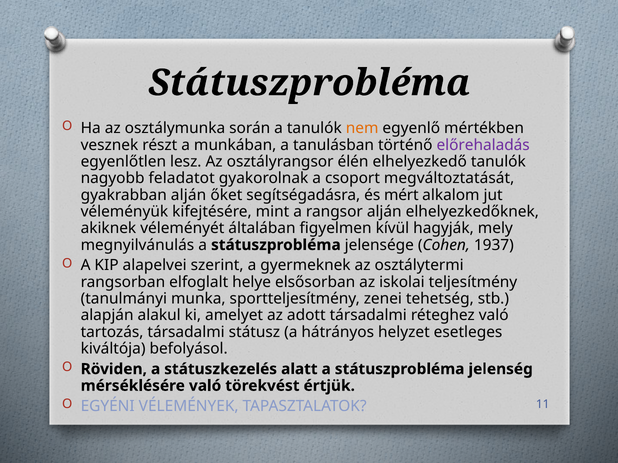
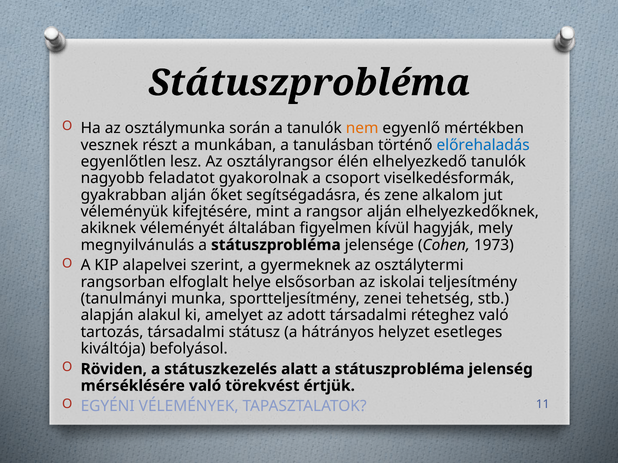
előrehaladás colour: purple -> blue
megváltoztatását: megváltoztatását -> viselkedésformák
mért: mért -> zene
1937: 1937 -> 1973
